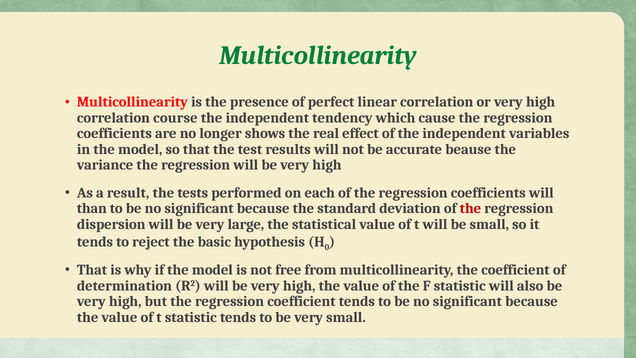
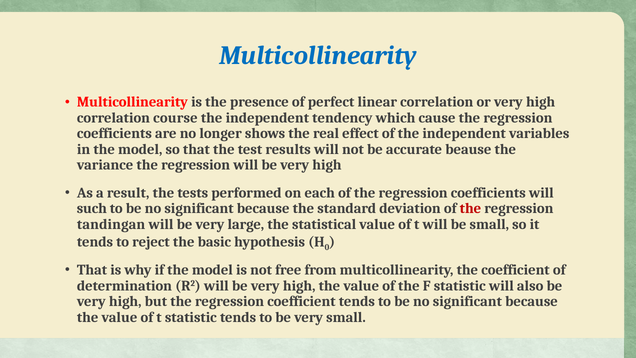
Multicollinearity at (318, 55) colour: green -> blue
than: than -> such
dispersion: dispersion -> tandingan
